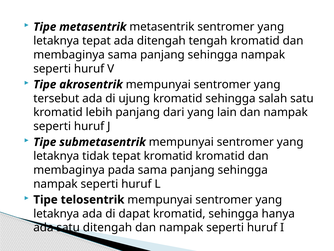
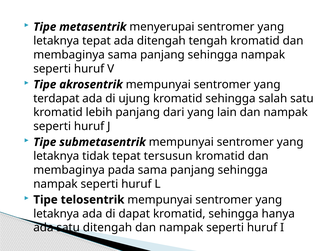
metasentrik metasentrik: metasentrik -> menyerupai
tersebut: tersebut -> terdapat
tepat kromatid: kromatid -> tersusun
